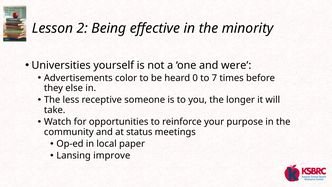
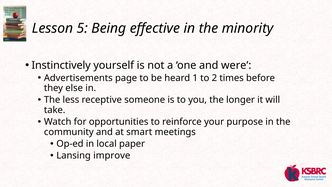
2: 2 -> 5
Universities: Universities -> Instinctively
color: color -> page
0: 0 -> 1
7: 7 -> 2
status: status -> smart
